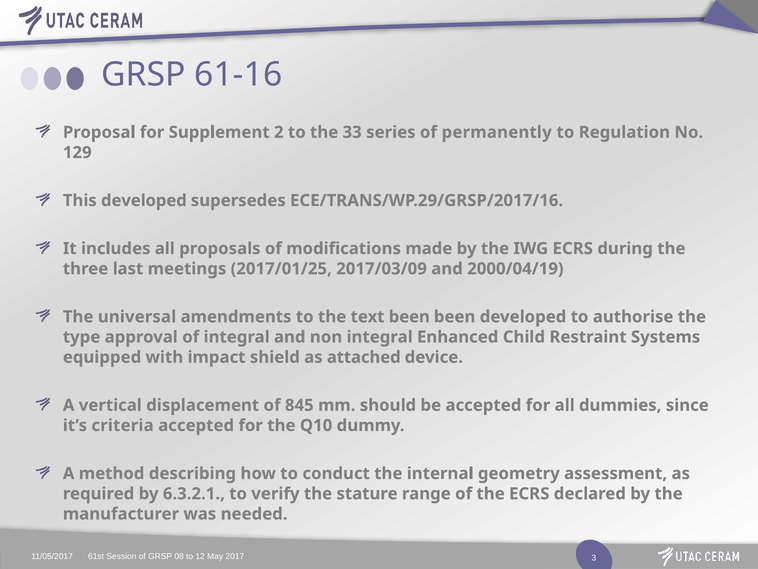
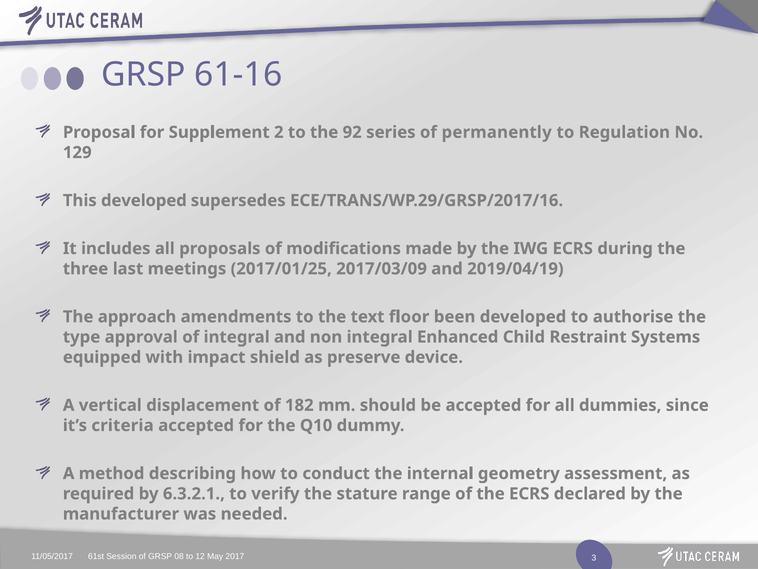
33: 33 -> 92
2000/04/19: 2000/04/19 -> 2019/04/19
universal: universal -> approach
text been: been -> floor
attached: attached -> preserve
845: 845 -> 182
